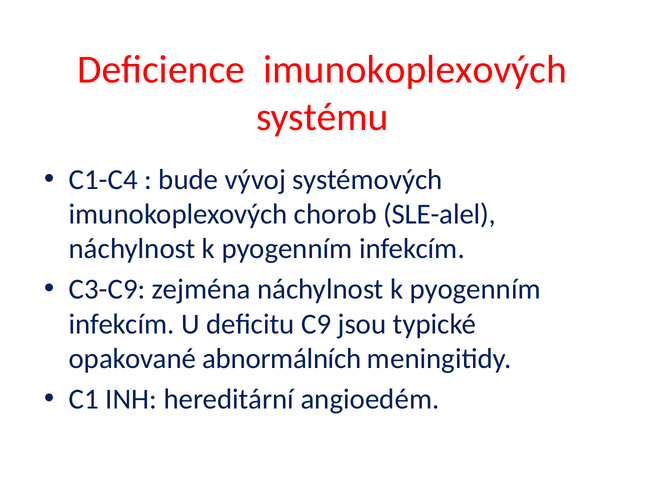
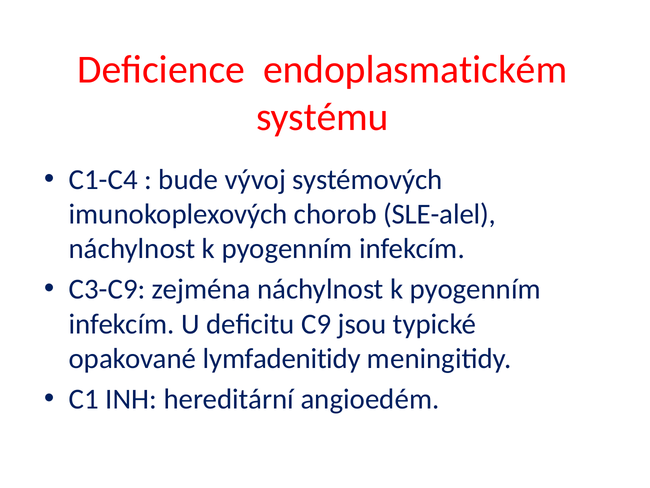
Deficience imunokoplexových: imunokoplexových -> endoplasmatickém
abnormálních: abnormálních -> lymfadenitidy
